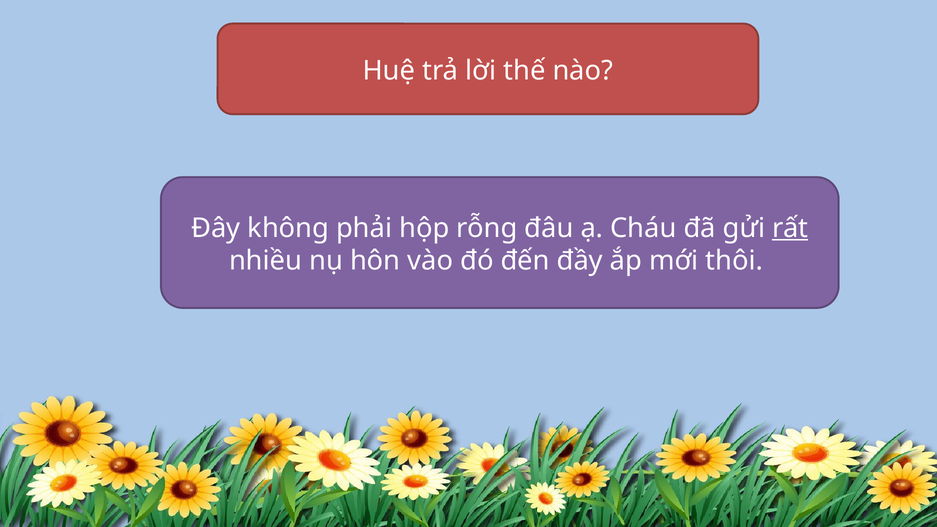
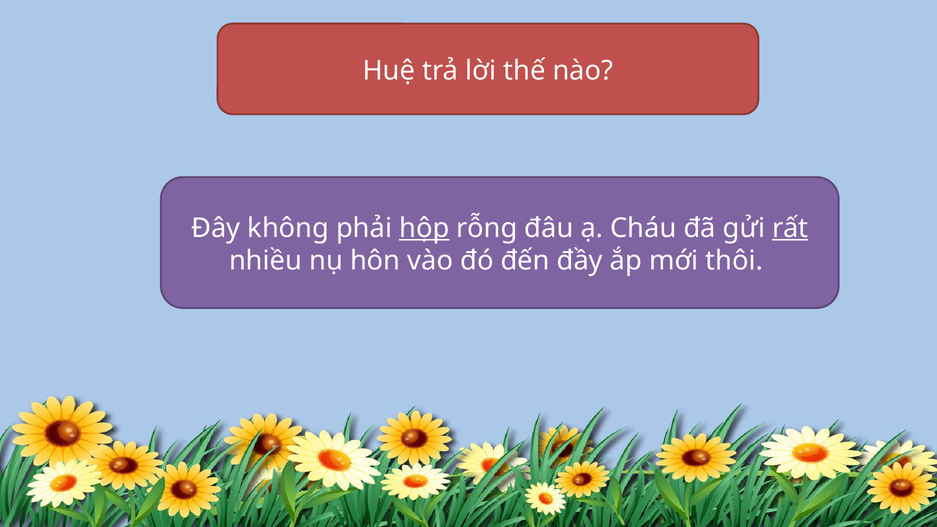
hộp underline: none -> present
